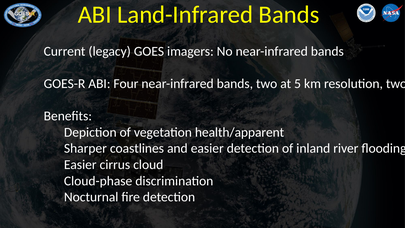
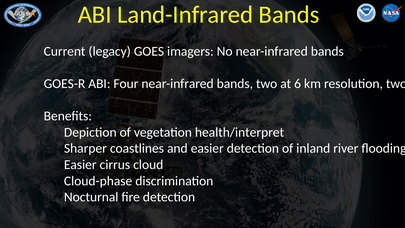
5: 5 -> 6
health/apparent: health/apparent -> health/interpret
